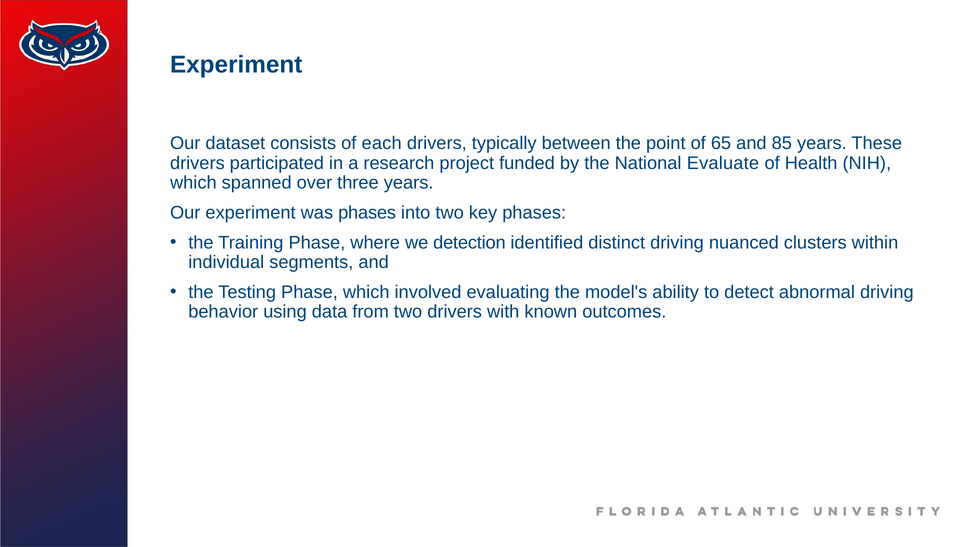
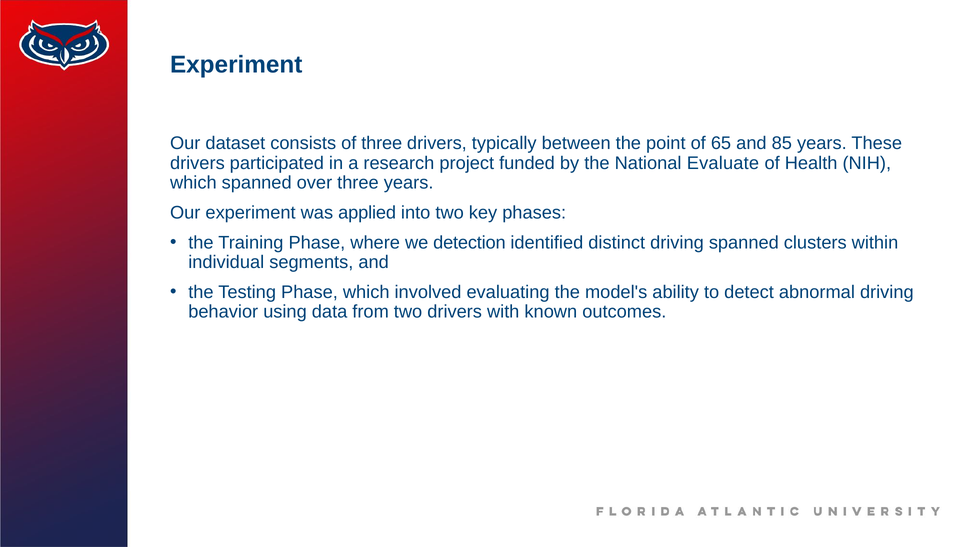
of each: each -> three
was phases: phases -> applied
driving nuanced: nuanced -> spanned
